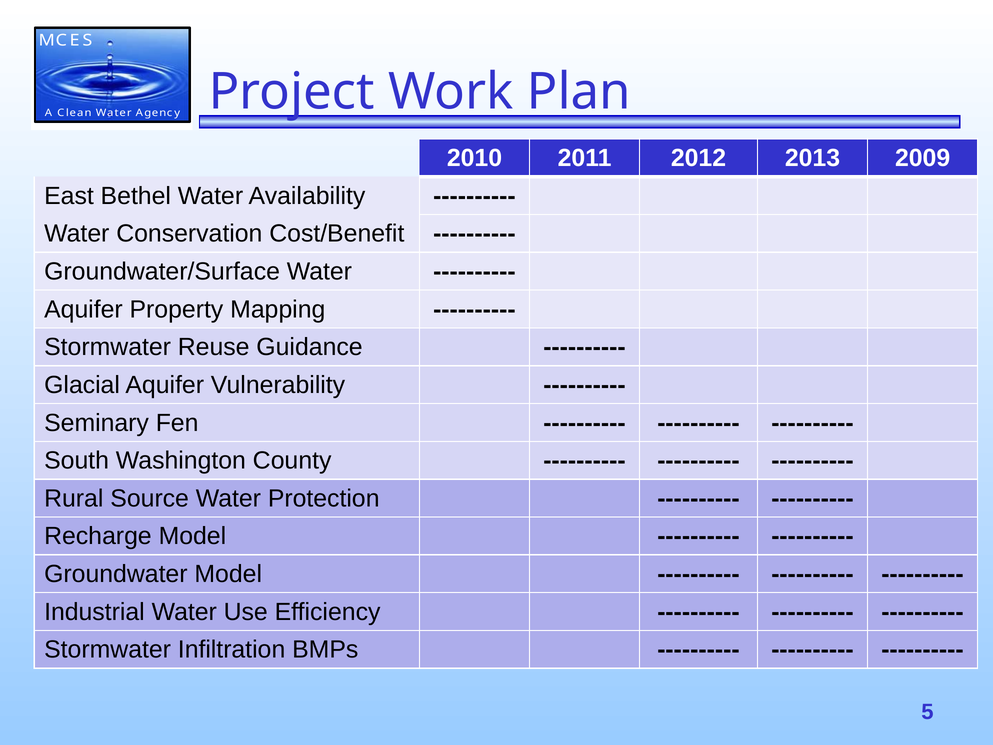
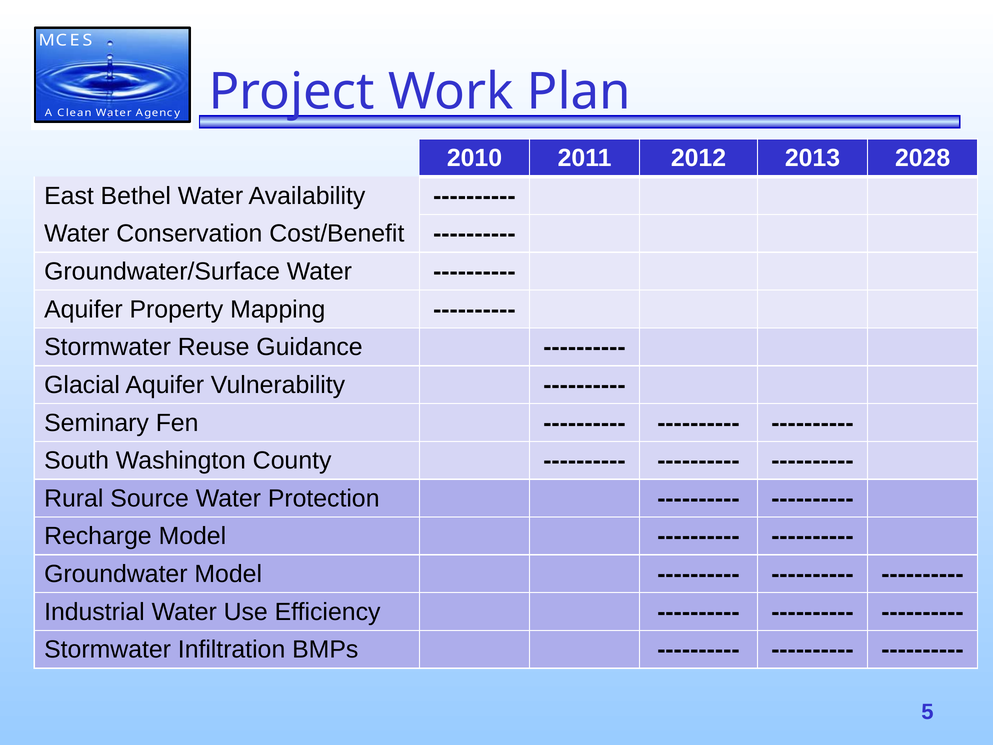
2009: 2009 -> 2028
